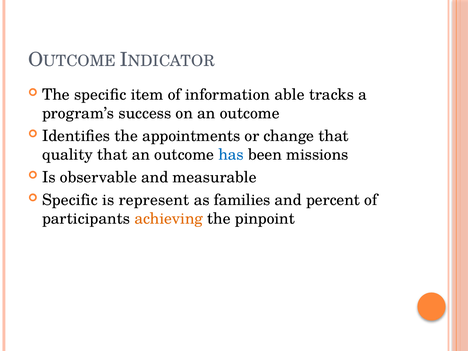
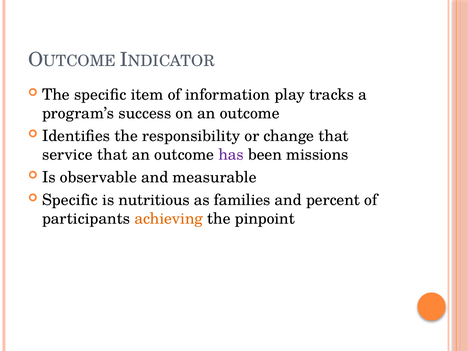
able: able -> play
appointments: appointments -> responsibility
quality: quality -> service
has colour: blue -> purple
represent: represent -> nutritious
